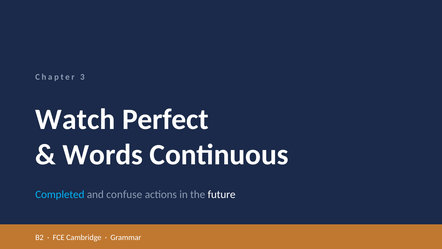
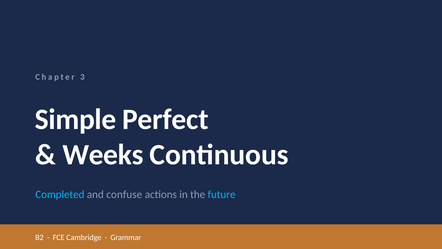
Watch: Watch -> Simple
Words: Words -> Weeks
future colour: white -> light blue
